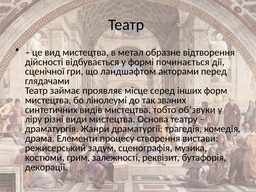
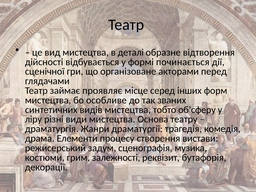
метал: метал -> деталі
ландшафтом: ландшафтом -> організоване
лінолеумі: лінолеумі -> особливе
об’звуки: об’звуки -> об’сферу
